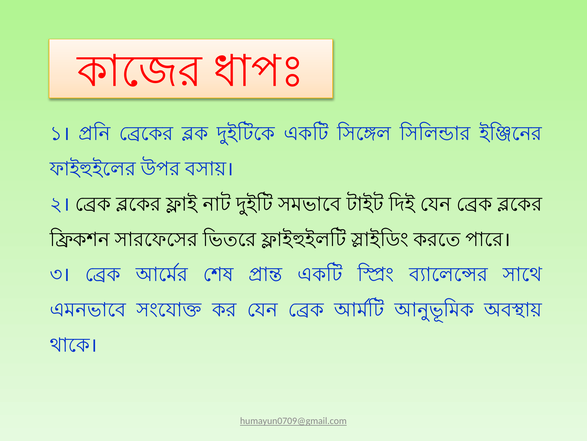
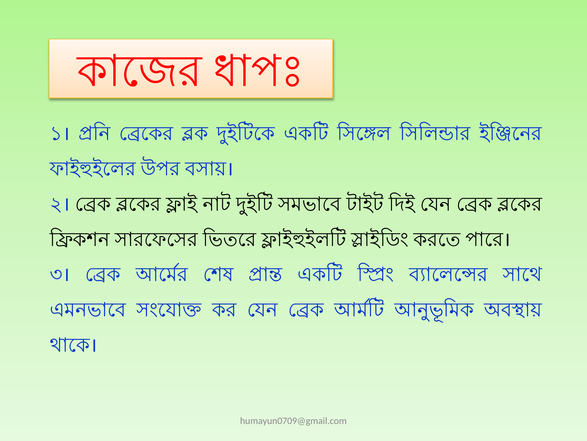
humayun0709@gmail.com underline: present -> none
